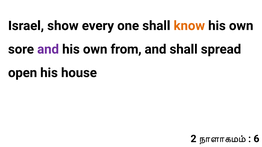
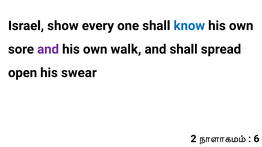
know colour: orange -> blue
from: from -> walk
house: house -> swear
